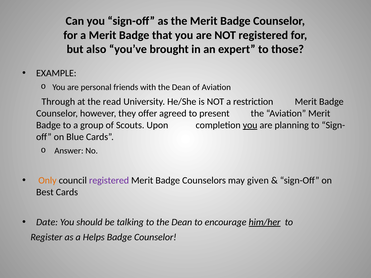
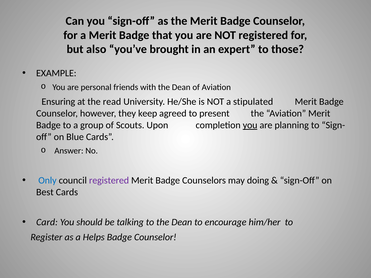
Through: Through -> Ensuring
restriction: restriction -> stipulated
offer: offer -> keep
Only colour: orange -> blue
given: given -> doing
Date: Date -> Card
him/her underline: present -> none
